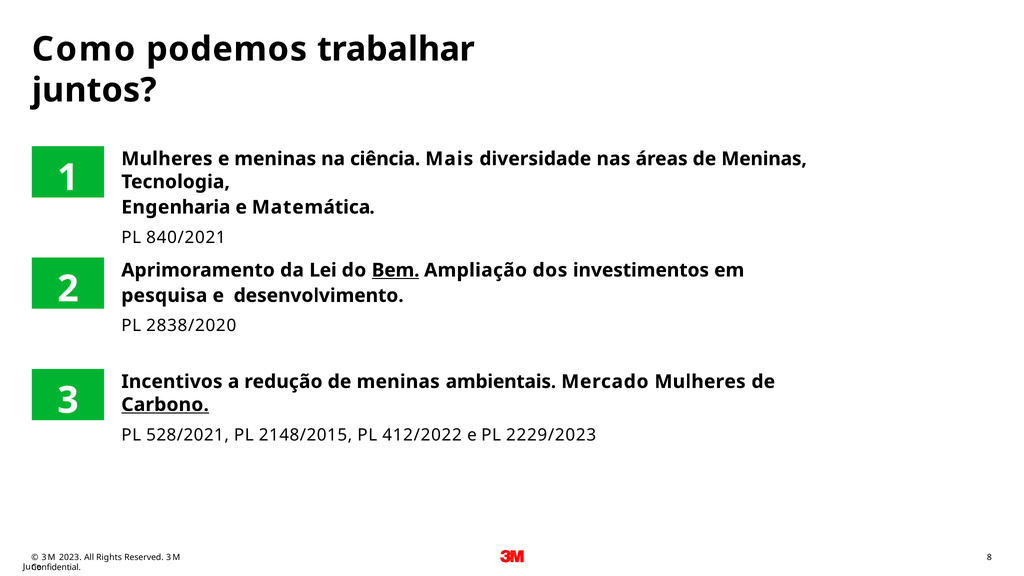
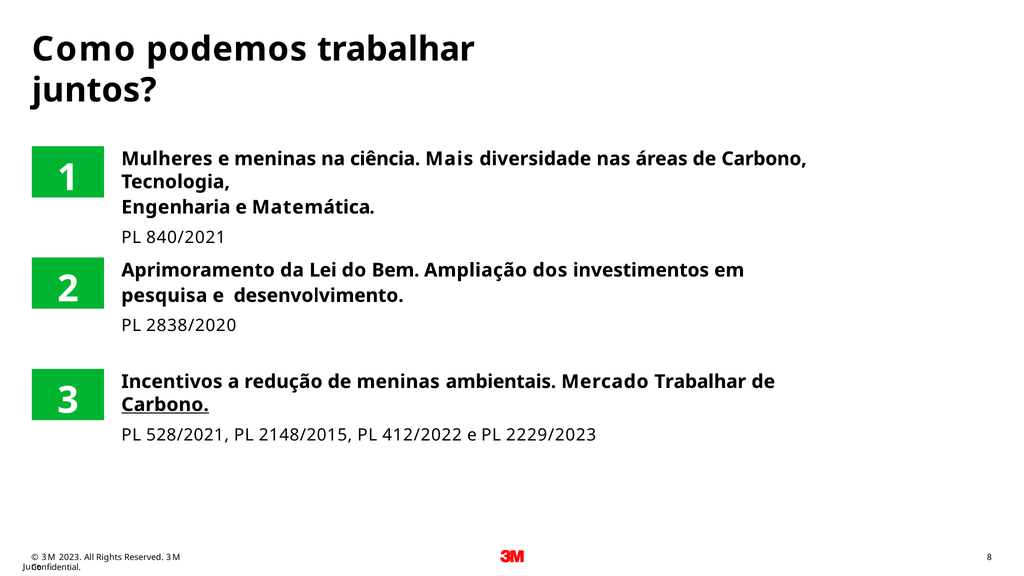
áreas de Meninas: Meninas -> Carbono
Bem underline: present -> none
Mercado Mulheres: Mulheres -> Trabalhar
